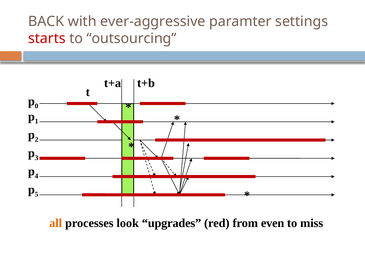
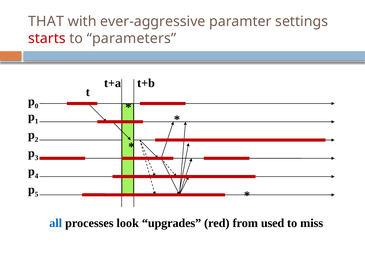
BACK: BACK -> THAT
outsourcing: outsourcing -> parameters
all colour: orange -> blue
even: even -> used
